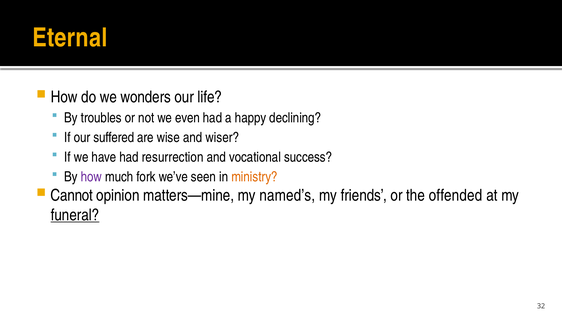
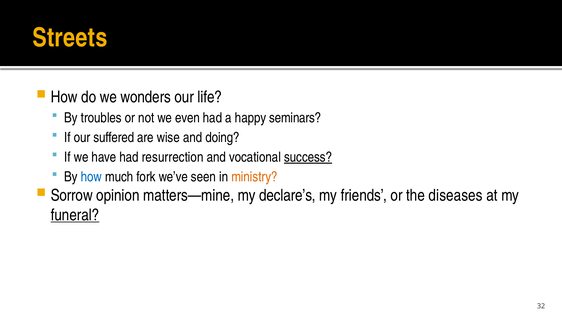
Eternal: Eternal -> Streets
declining: declining -> seminars
wiser: wiser -> doing
success underline: none -> present
how at (91, 177) colour: purple -> blue
Cannot: Cannot -> Sorrow
named’s: named’s -> declare’s
offended: offended -> diseases
